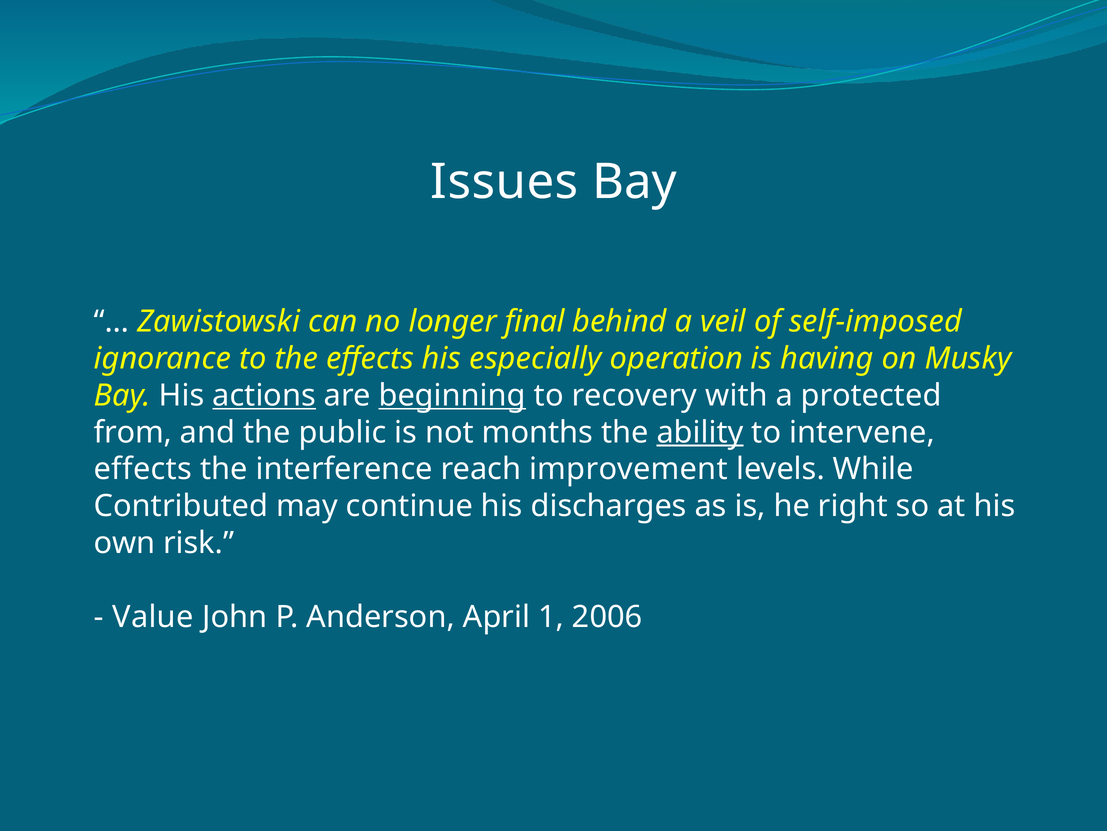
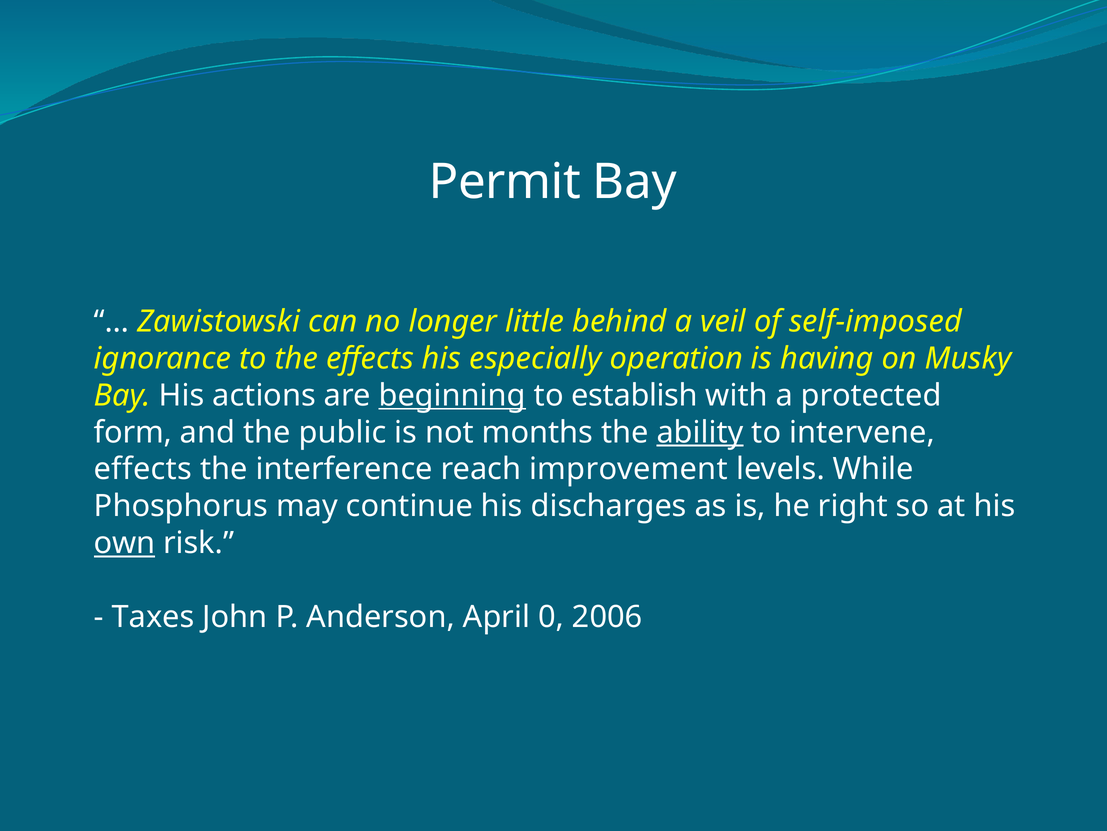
Issues: Issues -> Permit
final: final -> little
actions underline: present -> none
recovery: recovery -> establish
from: from -> form
Contributed: Contributed -> Phosphorus
own underline: none -> present
Value: Value -> Taxes
1: 1 -> 0
